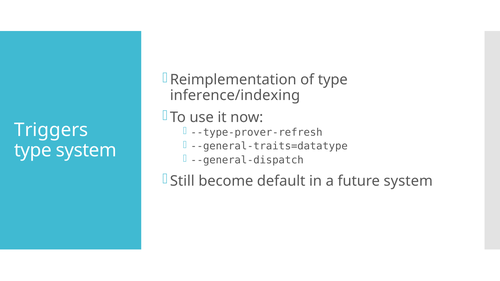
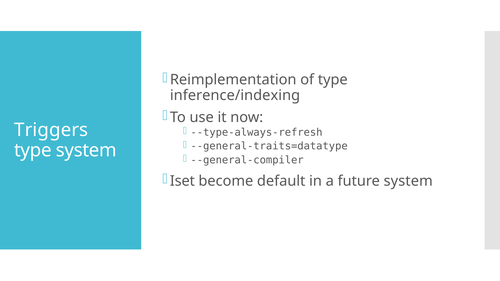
--type-prover-refresh: --type-prover-refresh -> --type-always-refresh
--general-dispatch: --general-dispatch -> --general-compiler
Still: Still -> Iset
